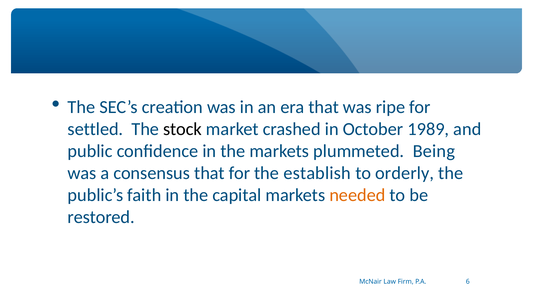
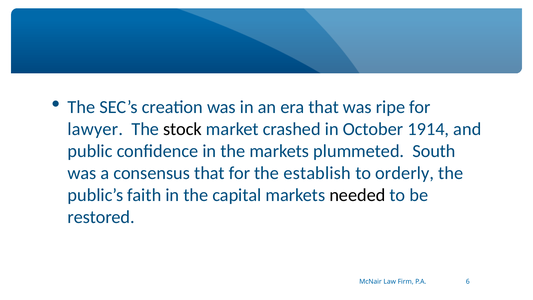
settled: settled -> lawyer
1989: 1989 -> 1914
Being: Being -> South
needed colour: orange -> black
